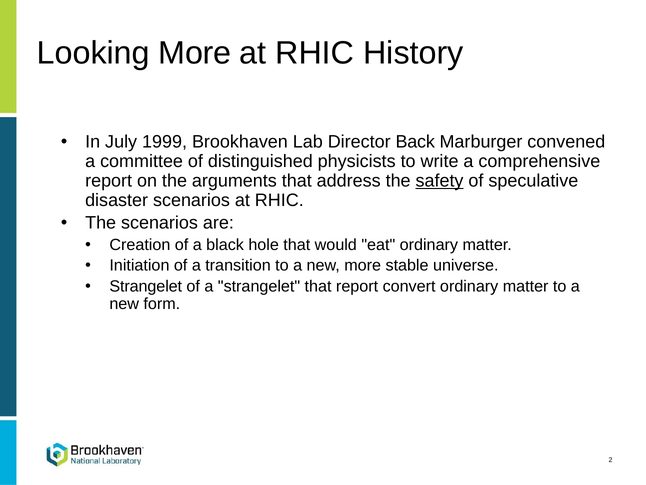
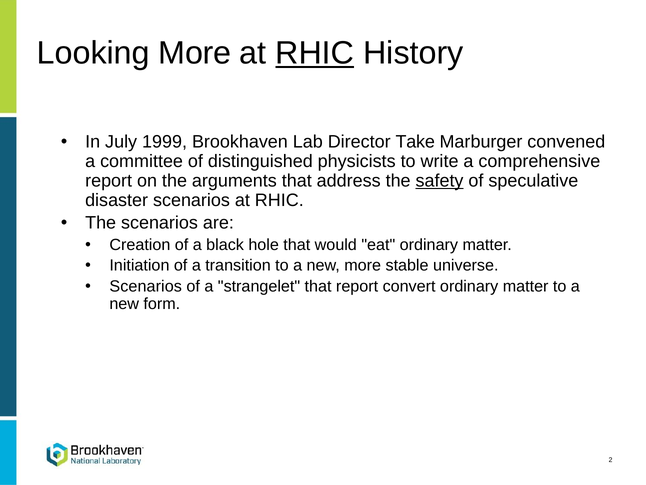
RHIC at (315, 53) underline: none -> present
Back: Back -> Take
Strangelet at (146, 286): Strangelet -> Scenarios
